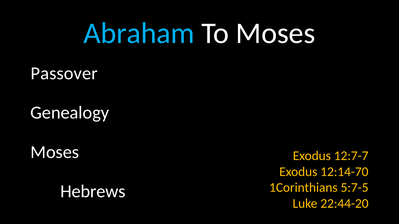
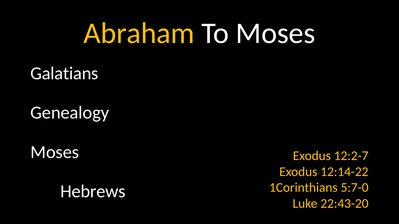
Abraham colour: light blue -> yellow
Passover: Passover -> Galatians
12:7-7: 12:7-7 -> 12:2-7
12:14-70: 12:14-70 -> 12:14-22
5:7-5: 5:7-5 -> 5:7-0
22:44-20: 22:44-20 -> 22:43-20
